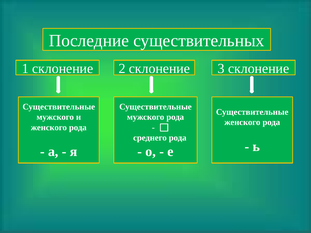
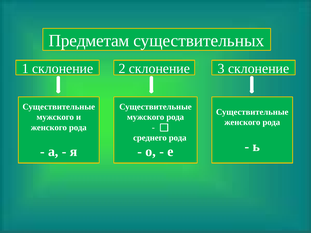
Последние: Последние -> Предметам
